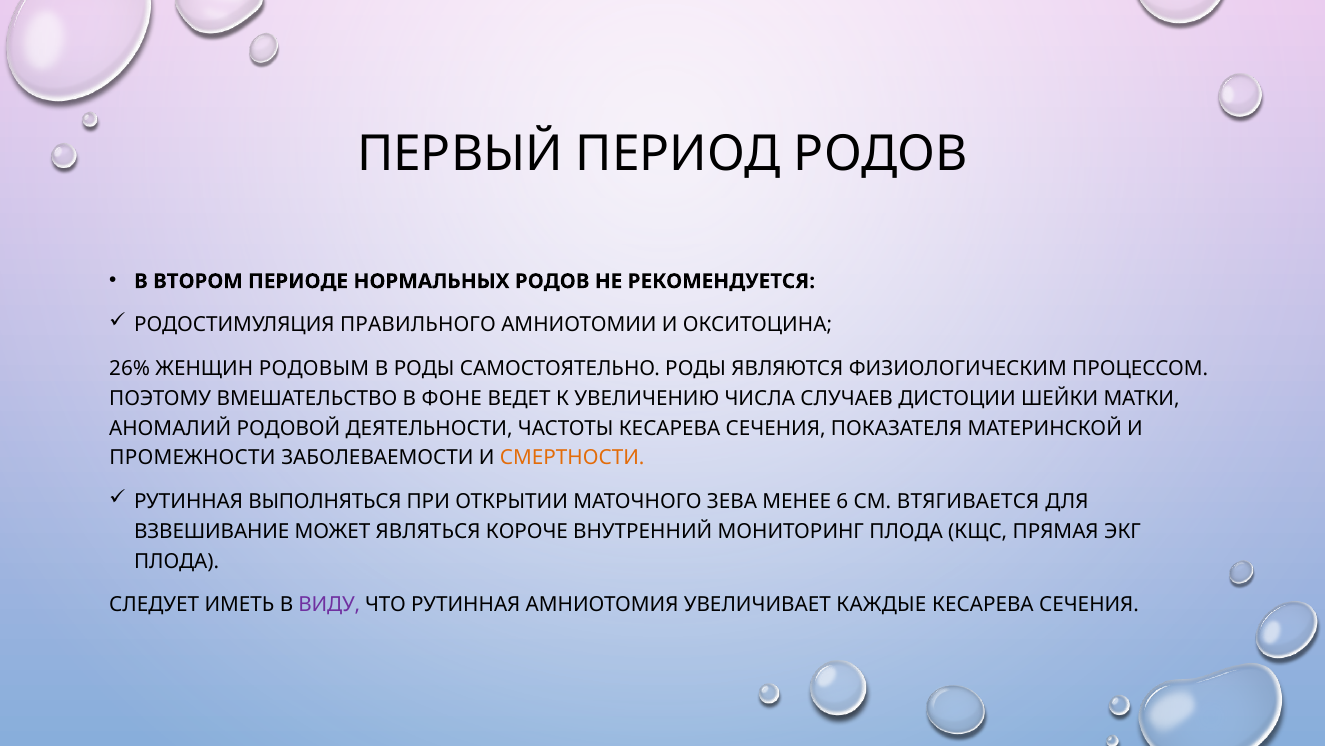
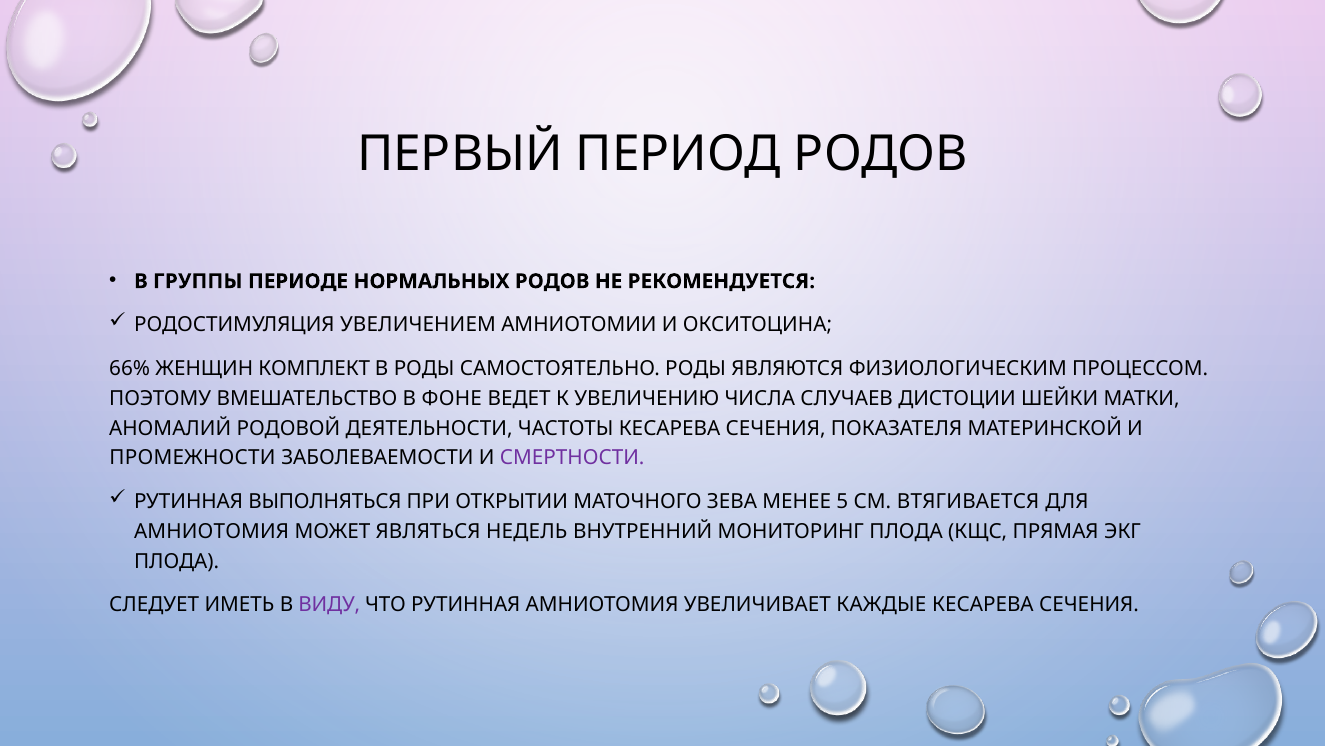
ВТОРОМ: ВТОРОМ -> ГРУППЫ
ПРАВИЛЬНОГО: ПРАВИЛЬНОГО -> УВЕЛИЧЕНИЕМ
26%: 26% -> 66%
РОДОВЫМ: РОДОВЫМ -> КОМПЛЕКТ
СМЕРТНОСТИ colour: orange -> purple
6: 6 -> 5
ВЗВЕШИВАНИЕ at (212, 531): ВЗВЕШИВАНИЕ -> АМНИОТОМИЯ
КОРОЧЕ: КОРОЧЕ -> НЕДЕЛЬ
